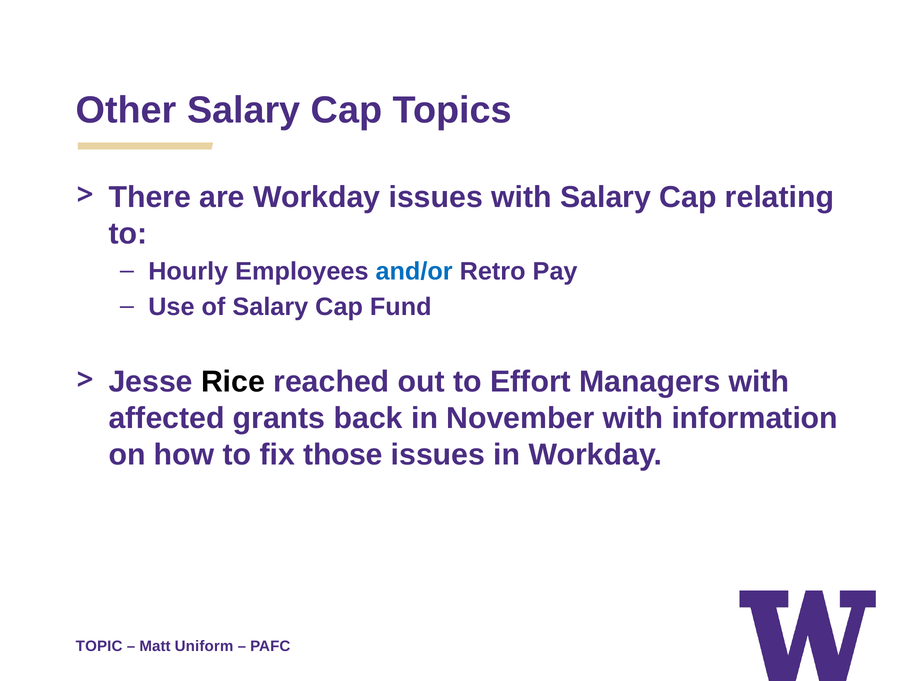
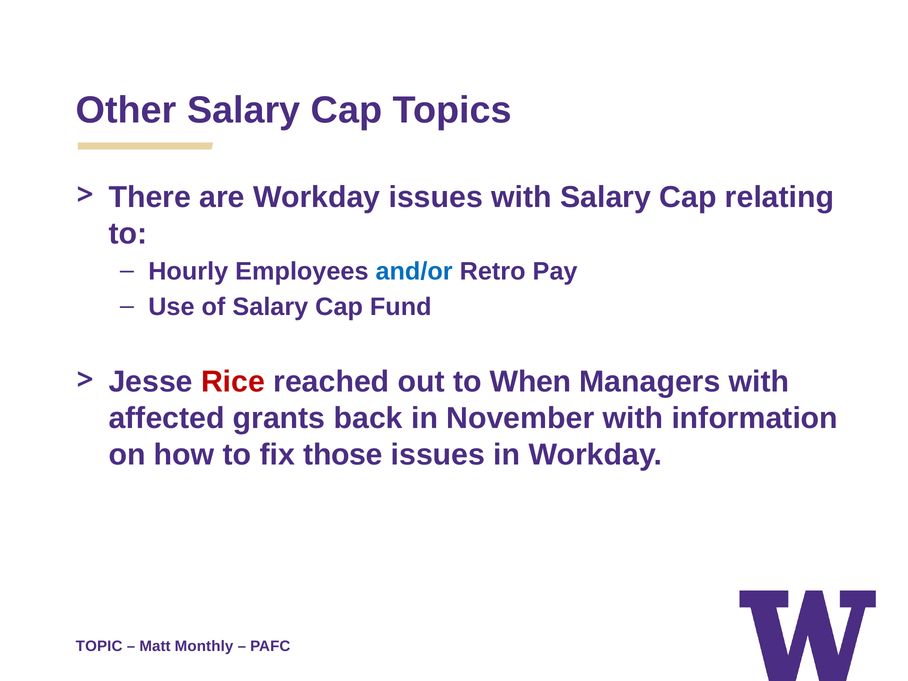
Rice colour: black -> red
Effort: Effort -> When
Uniform: Uniform -> Monthly
